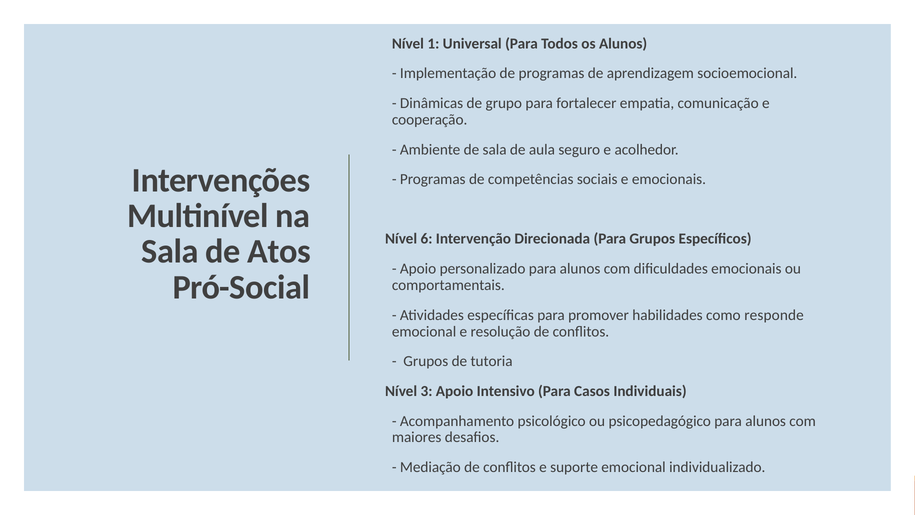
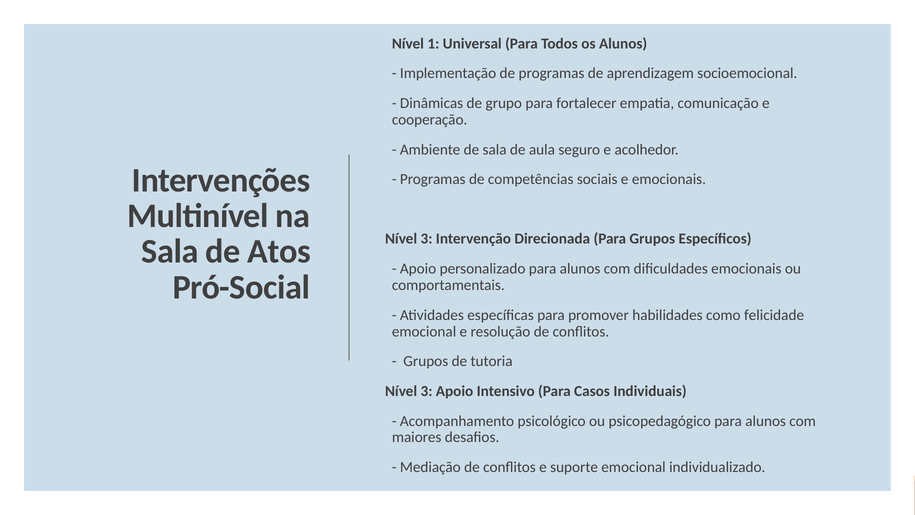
6 at (427, 239): 6 -> 3
responde: responde -> felicidade
